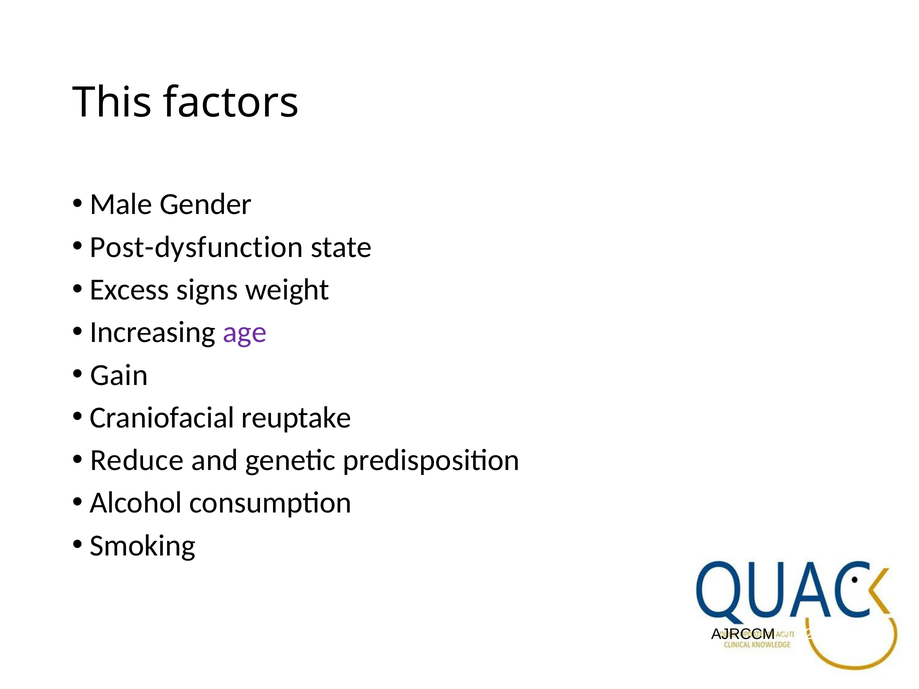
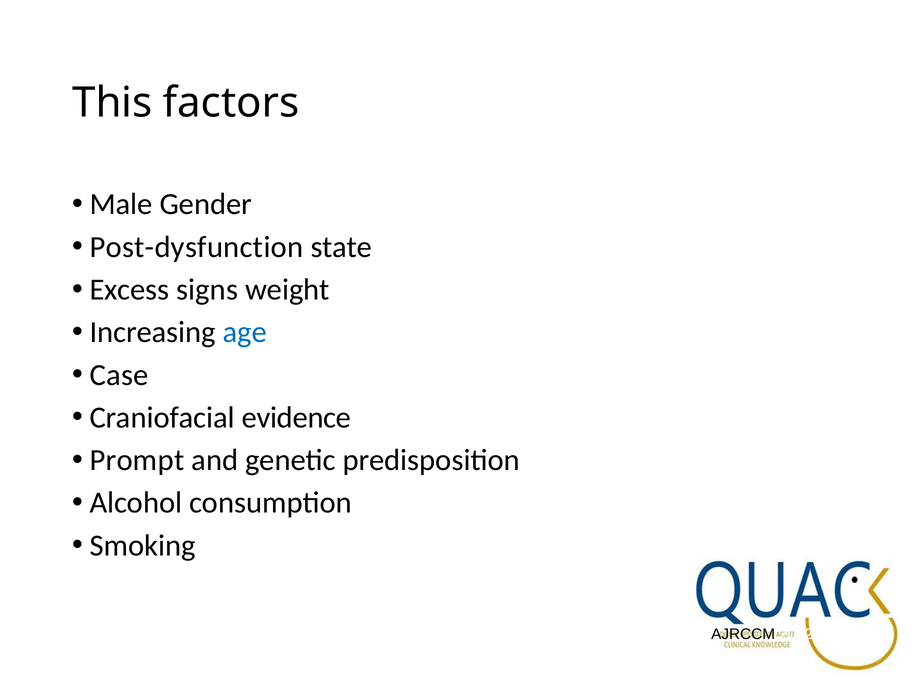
age colour: purple -> blue
Gain: Gain -> Case
reuptake: reuptake -> evidence
Reduce: Reduce -> Prompt
